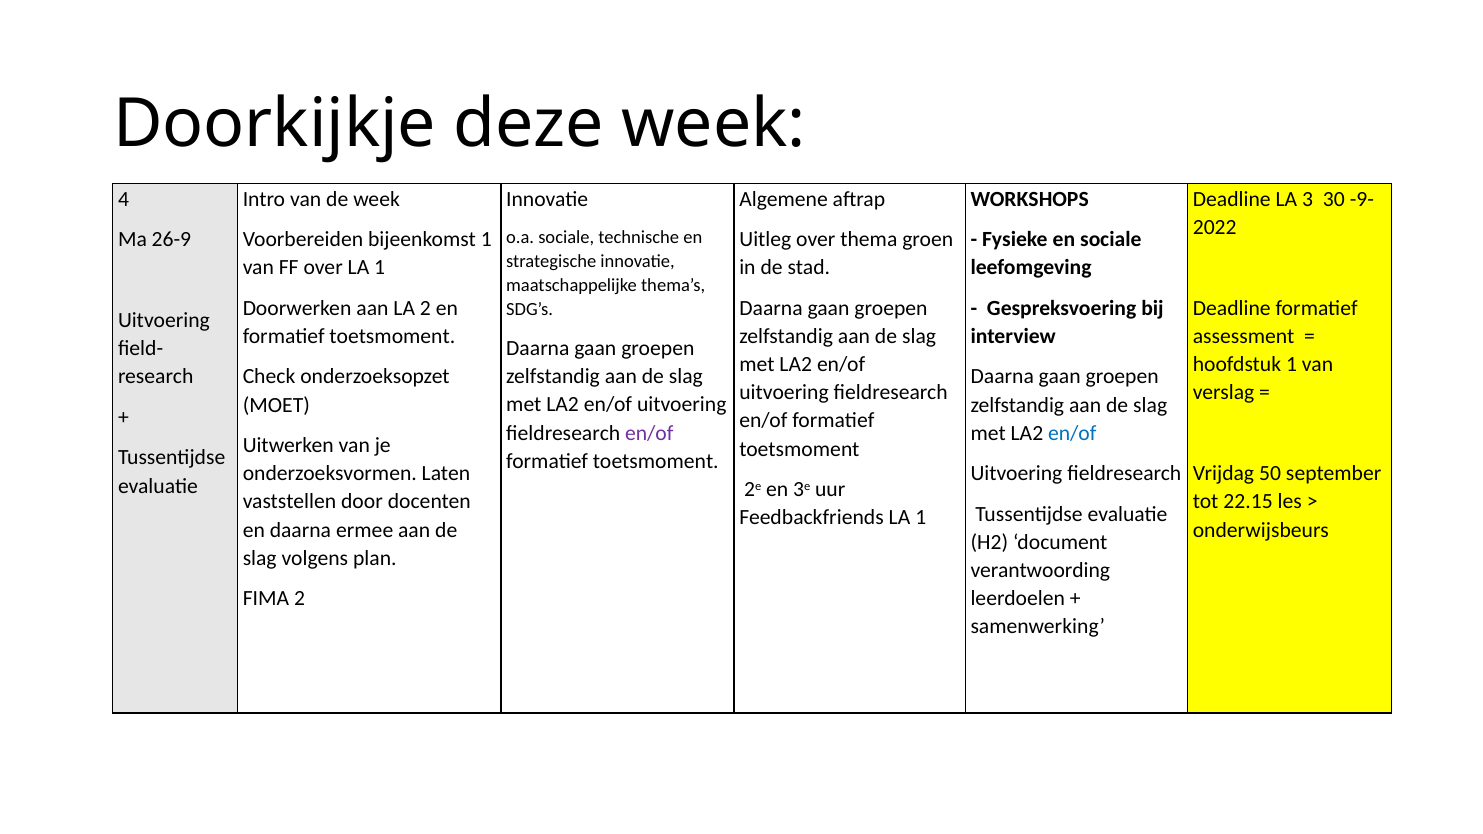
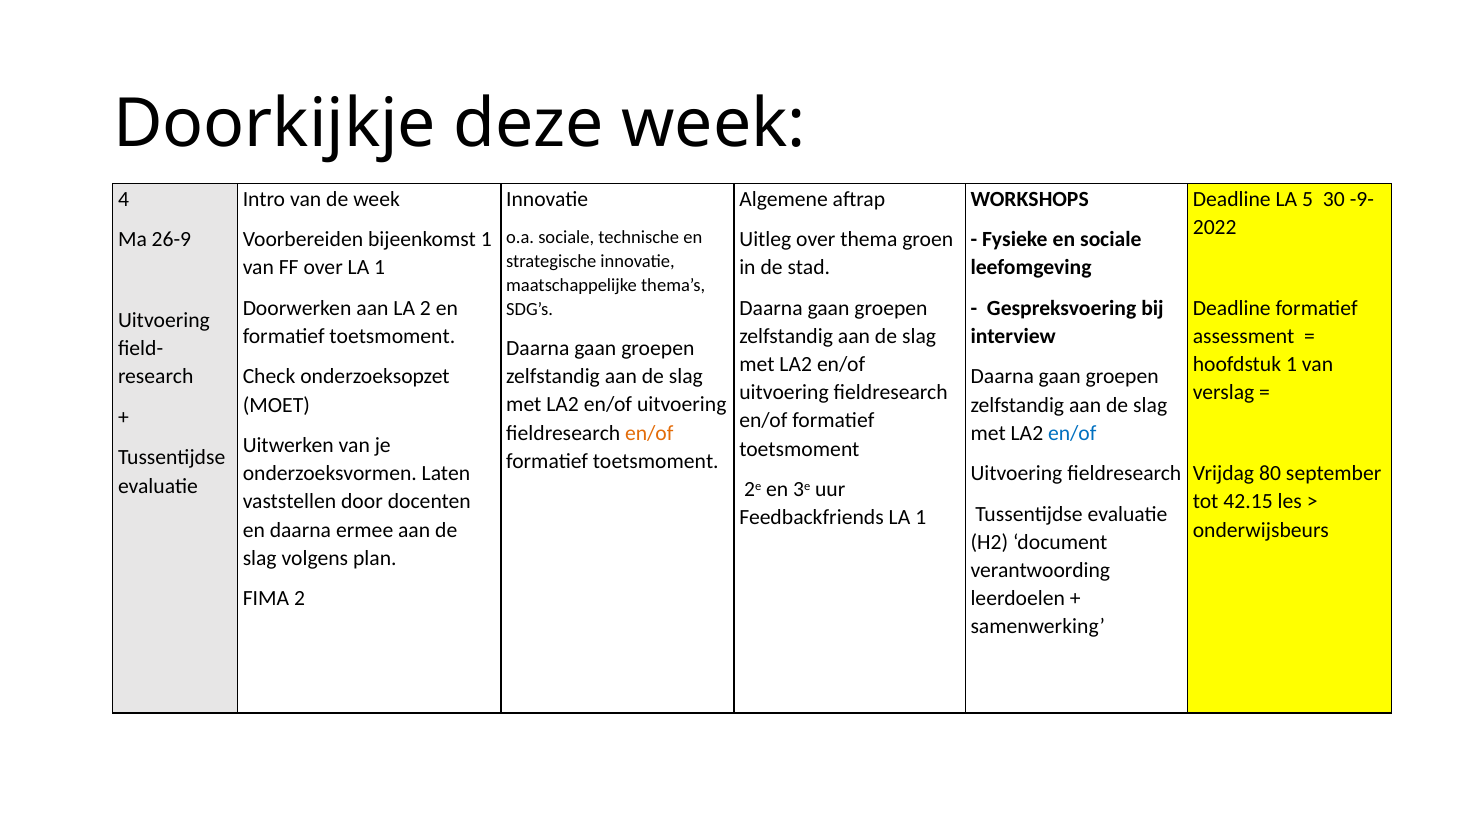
3: 3 -> 5
en/of at (649, 433) colour: purple -> orange
50: 50 -> 80
22.15: 22.15 -> 42.15
